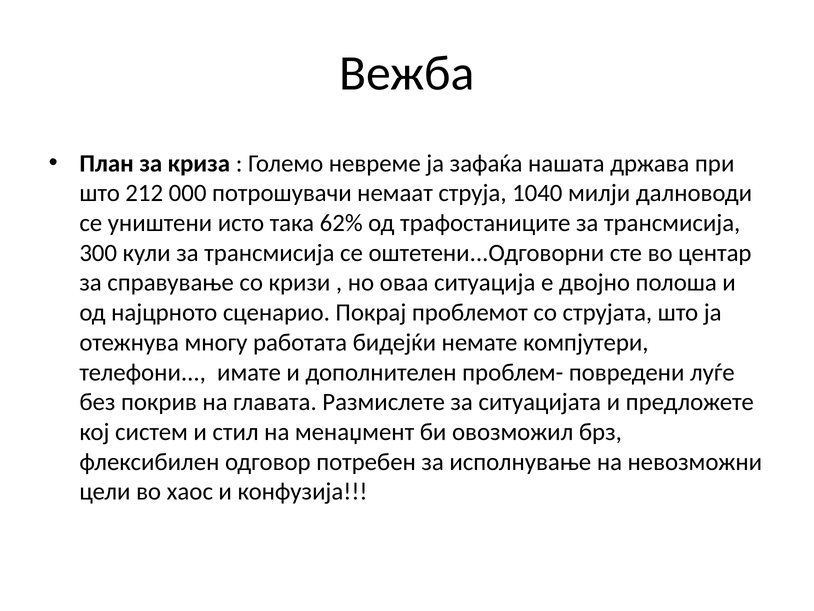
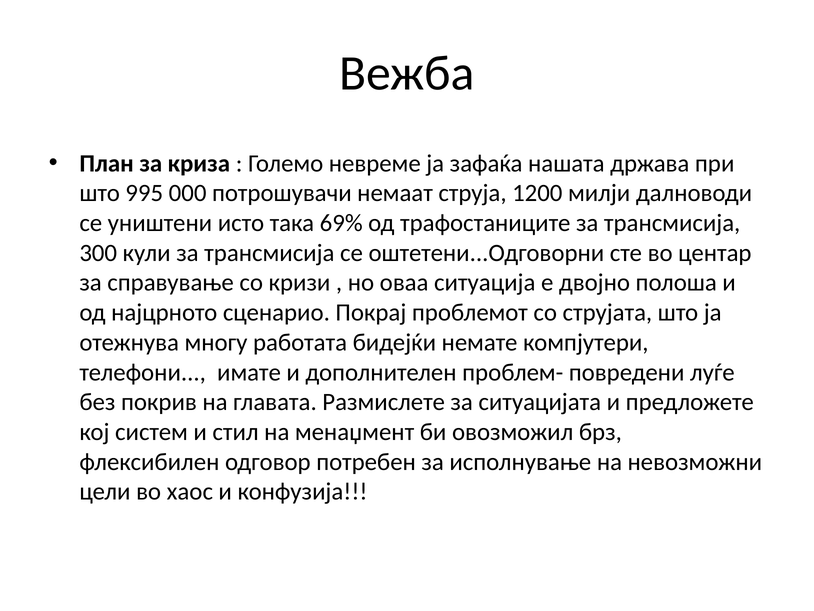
212: 212 -> 995
1040: 1040 -> 1200
62%: 62% -> 69%
